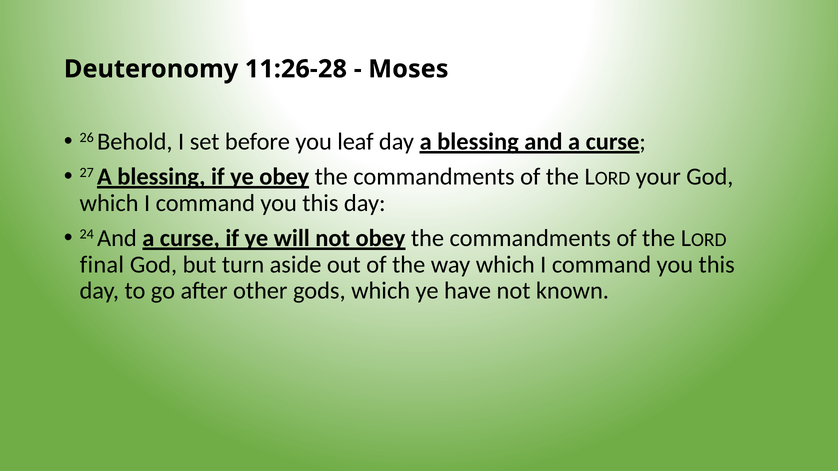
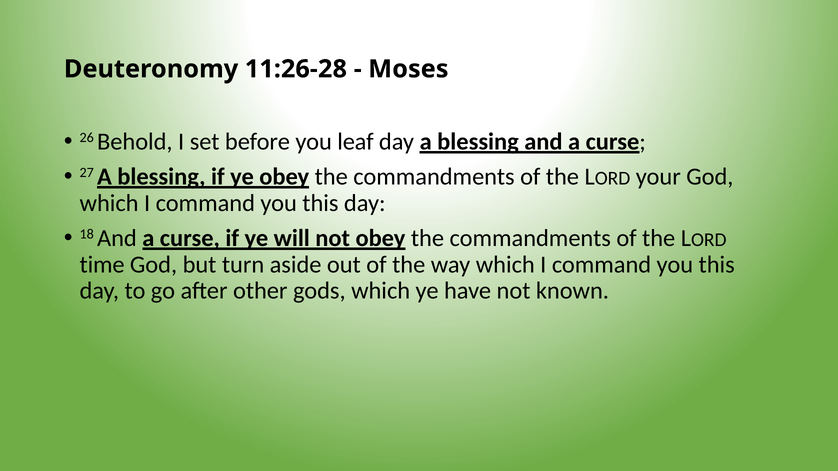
24: 24 -> 18
final: final -> time
